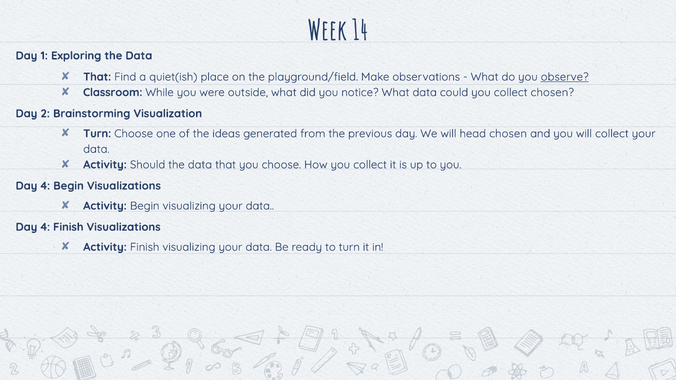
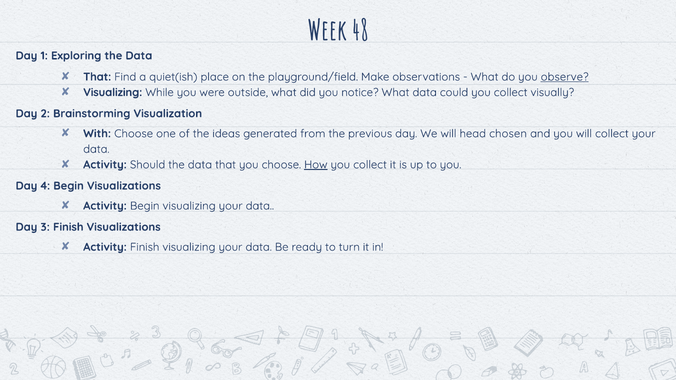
14: 14 -> 48
Classroom at (113, 92): Classroom -> Visualizing
collect chosen: chosen -> visually
Turn at (97, 134): Turn -> With
How underline: none -> present
4 at (45, 227): 4 -> 3
